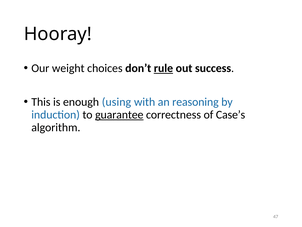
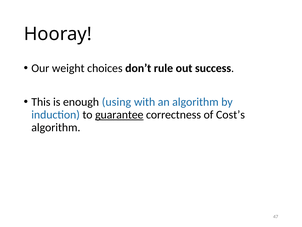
rule underline: present -> none
an reasoning: reasoning -> algorithm
Case’s: Case’s -> Cost’s
